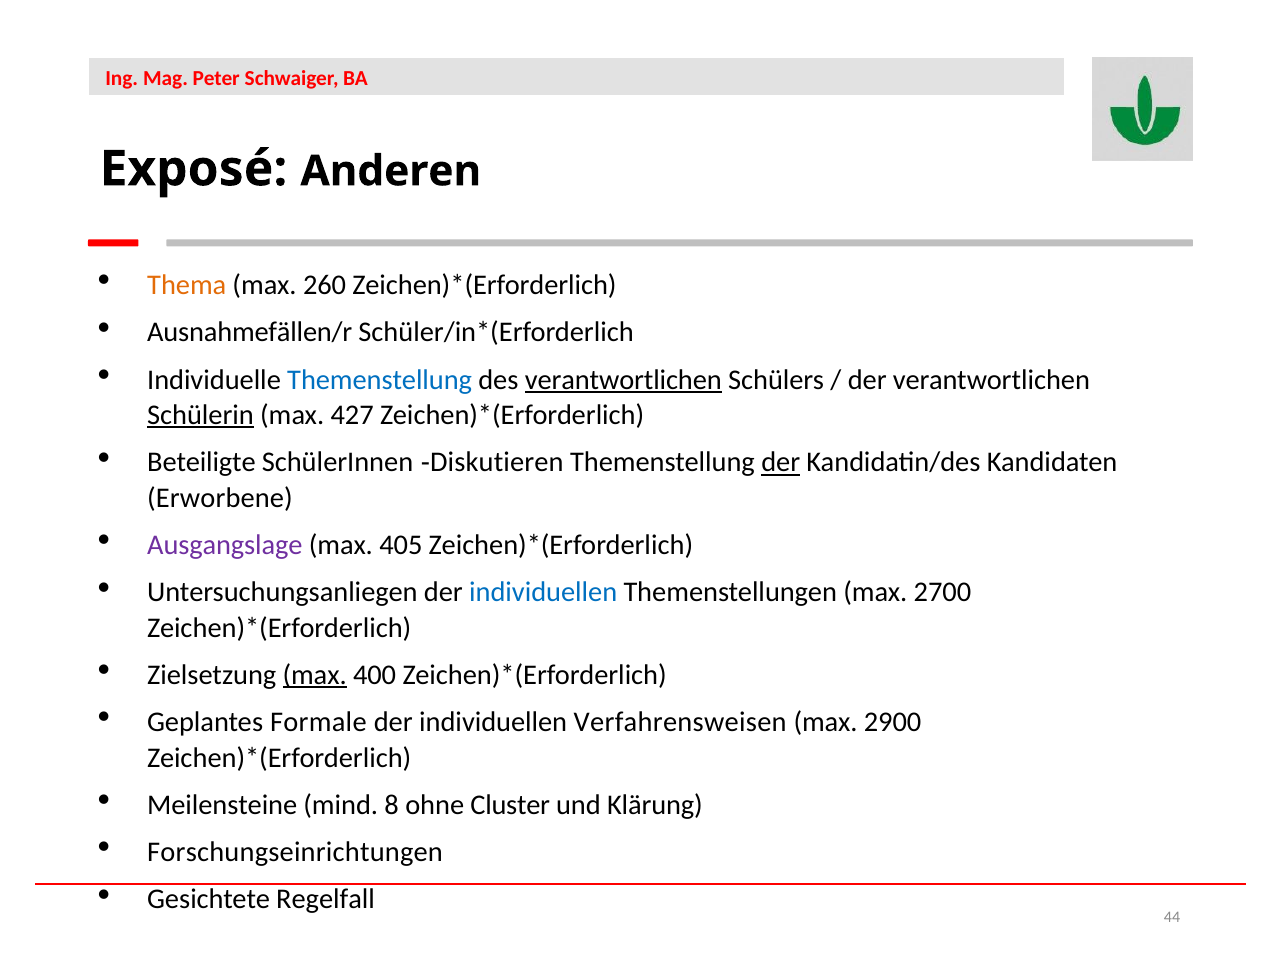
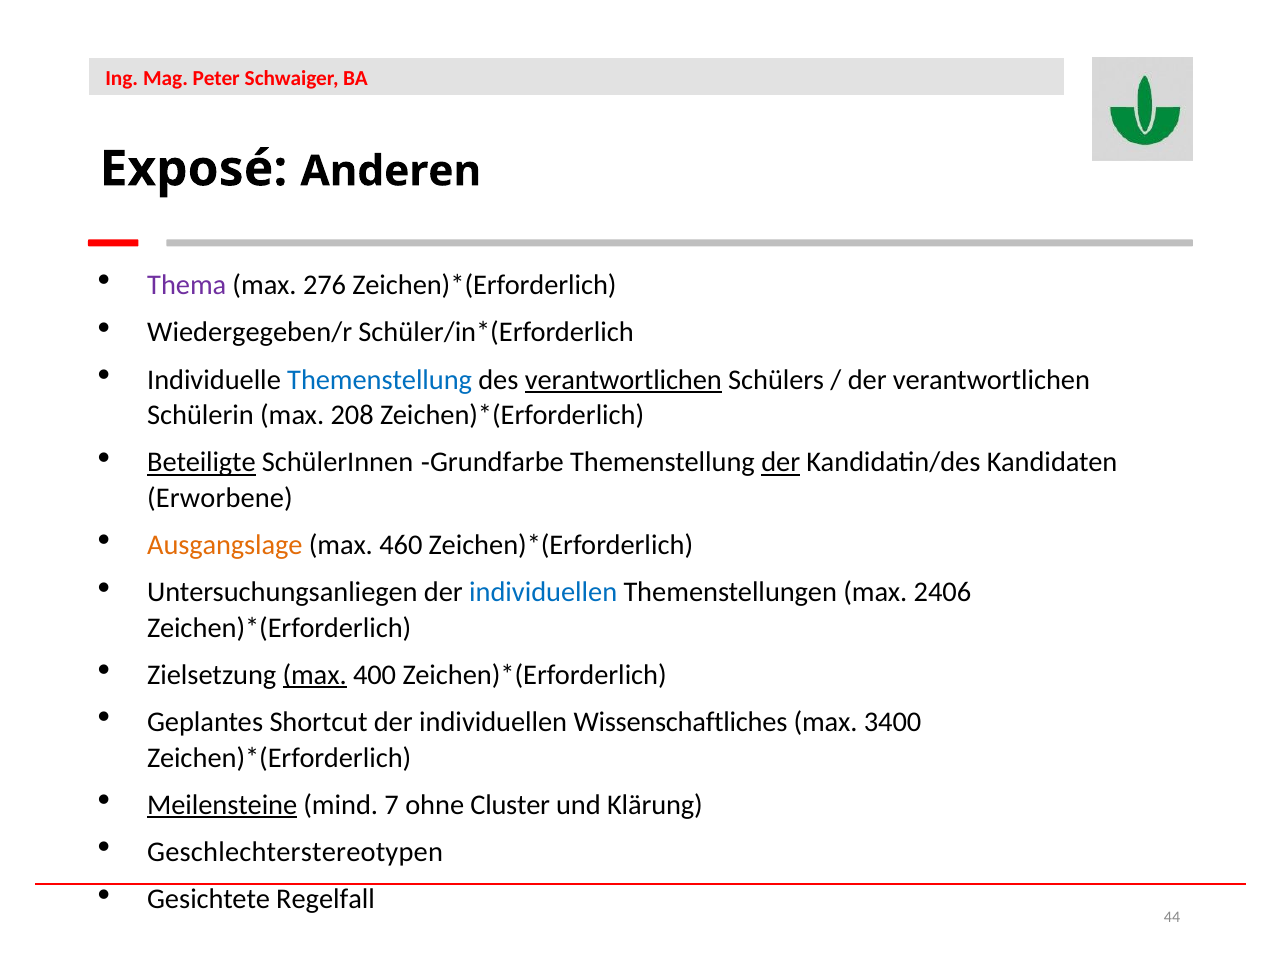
Thema colour: orange -> purple
260: 260 -> 276
Ausnahmefällen/r: Ausnahmefällen/r -> Wiedergegeben/r
Schülerin underline: present -> none
427: 427 -> 208
Beteiligte underline: none -> present
Diskutieren: Diskutieren -> Grundfarbe
Ausgangslage colour: purple -> orange
405: 405 -> 460
2700: 2700 -> 2406
Formale: Formale -> Shortcut
Verfahrensweisen: Verfahrensweisen -> Wissenschaftliches
2900: 2900 -> 3400
Meilensteine underline: none -> present
8: 8 -> 7
Forschungseinrichtungen: Forschungseinrichtungen -> Geschlechterstereotypen
